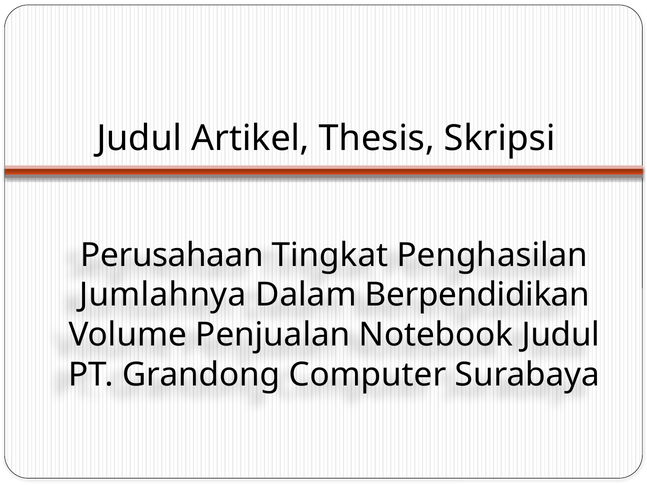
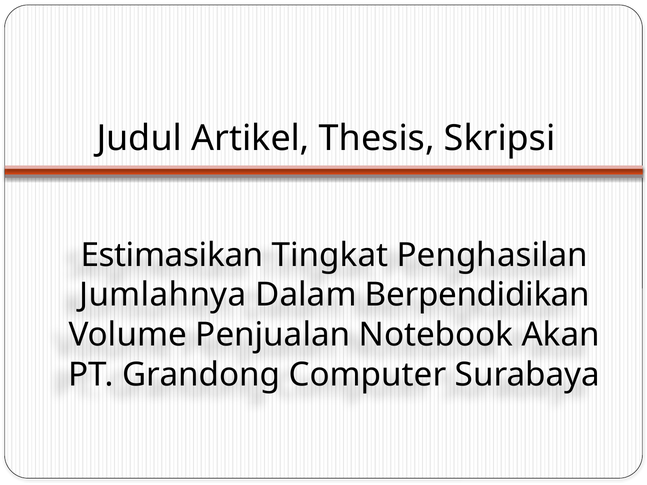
Perusahaan: Perusahaan -> Estimasikan
Notebook Judul: Judul -> Akan
